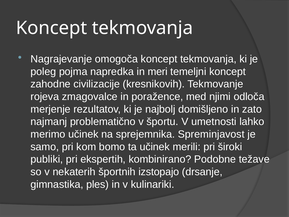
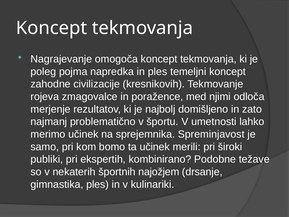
in meri: meri -> ples
izstopajo: izstopajo -> najožjem
